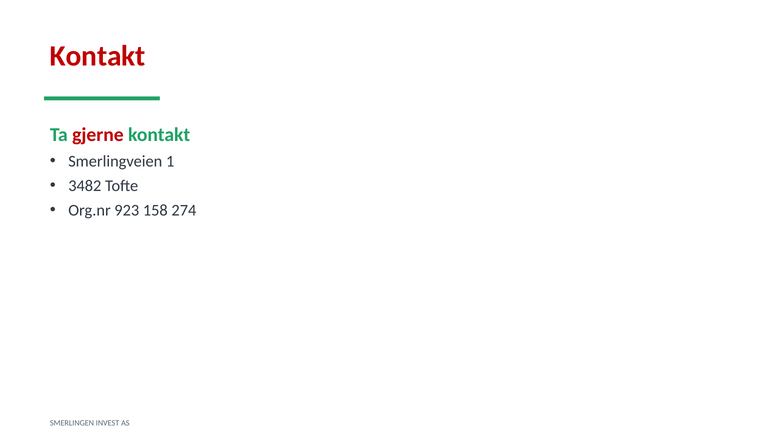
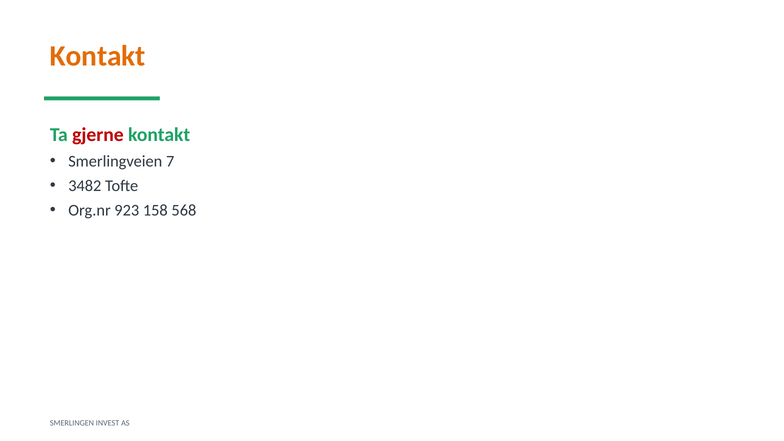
Kontakt at (98, 56) colour: red -> orange
1: 1 -> 7
274: 274 -> 568
